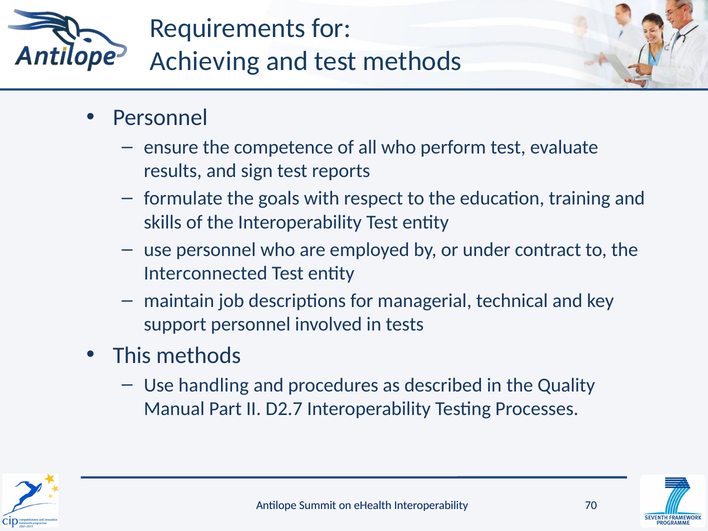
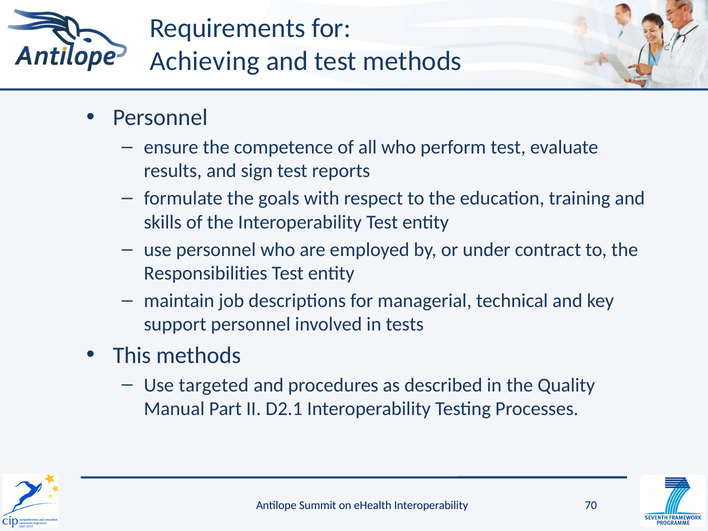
Interconnected: Interconnected -> Responsibilities
handling: handling -> targeted
D2.7: D2.7 -> D2.1
